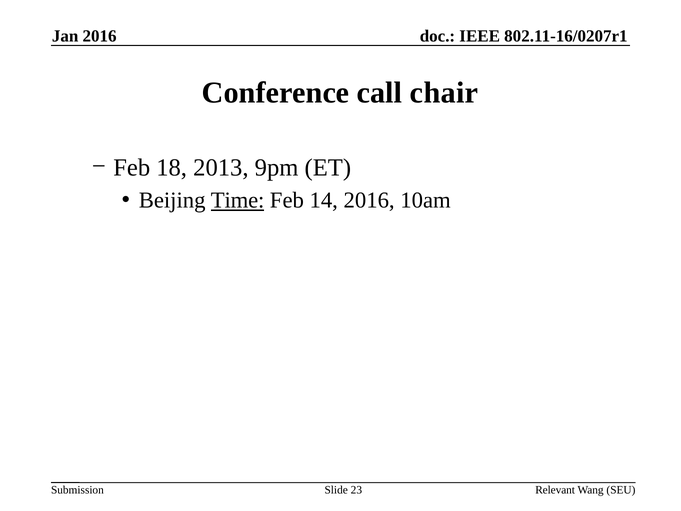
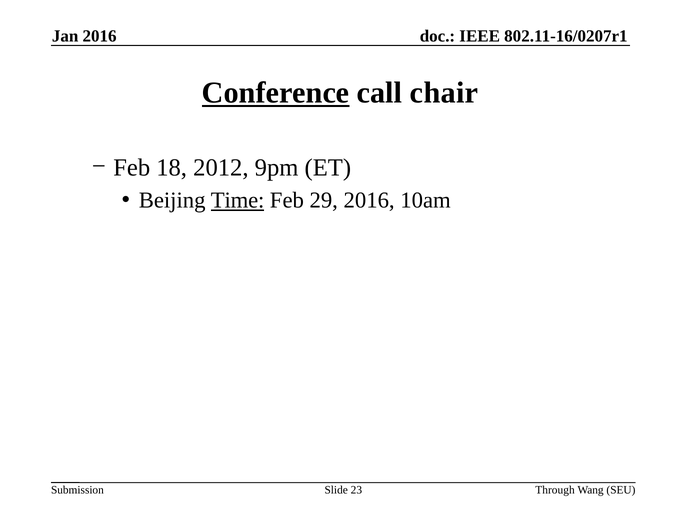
Conference underline: none -> present
2013: 2013 -> 2012
14: 14 -> 29
Relevant: Relevant -> Through
